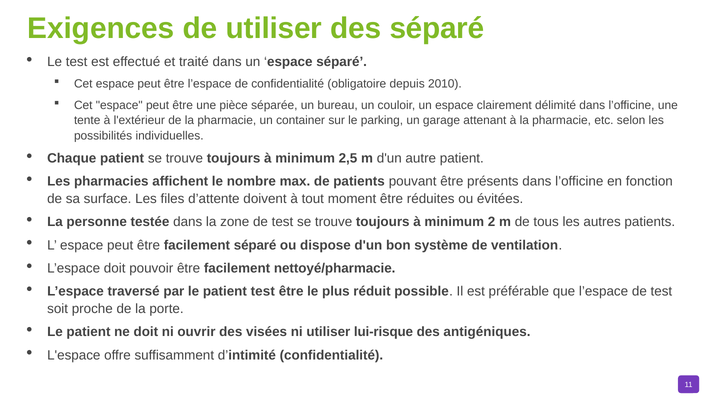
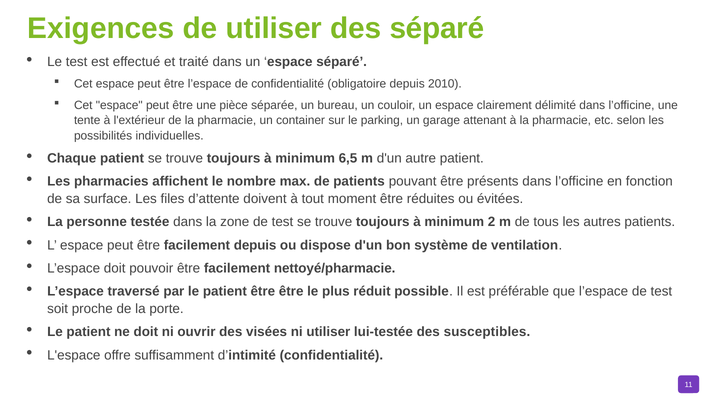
2,5: 2,5 -> 6,5
séparé at (255, 245): séparé -> depuis
patient test: test -> être
lui-risque: lui-risque -> lui-testée
antigéniques: antigéniques -> susceptibles
